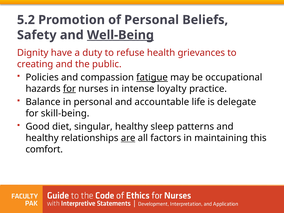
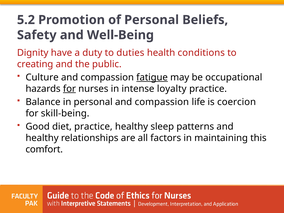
Well-Being underline: present -> none
refuse: refuse -> duties
grievances: grievances -> conditions
Policies: Policies -> Culture
personal and accountable: accountable -> compassion
delegate: delegate -> coercion
diet singular: singular -> practice
are underline: present -> none
